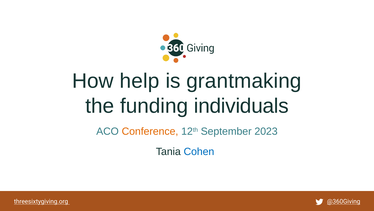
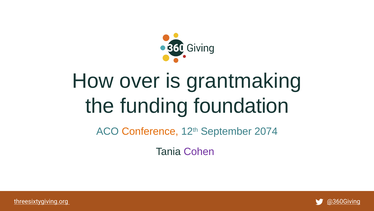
help: help -> over
individuals: individuals -> foundation
2023: 2023 -> 2074
Cohen colour: blue -> purple
